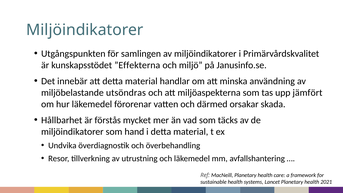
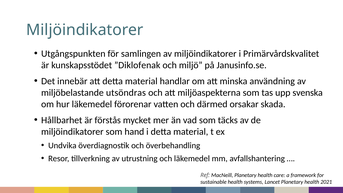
”Effekterna: ”Effekterna -> ”Diklofenak
jämfört: jämfört -> svenska
